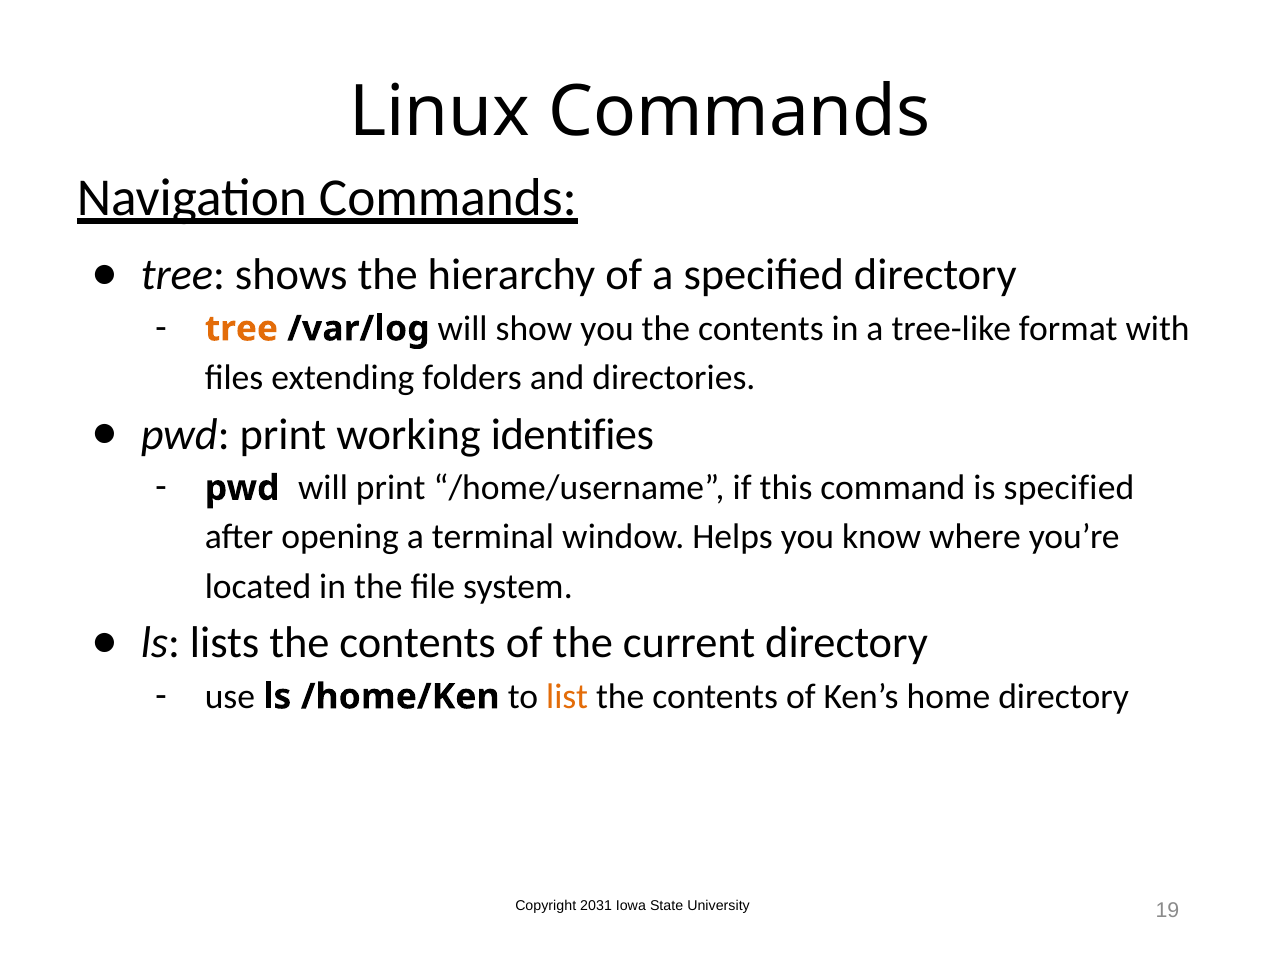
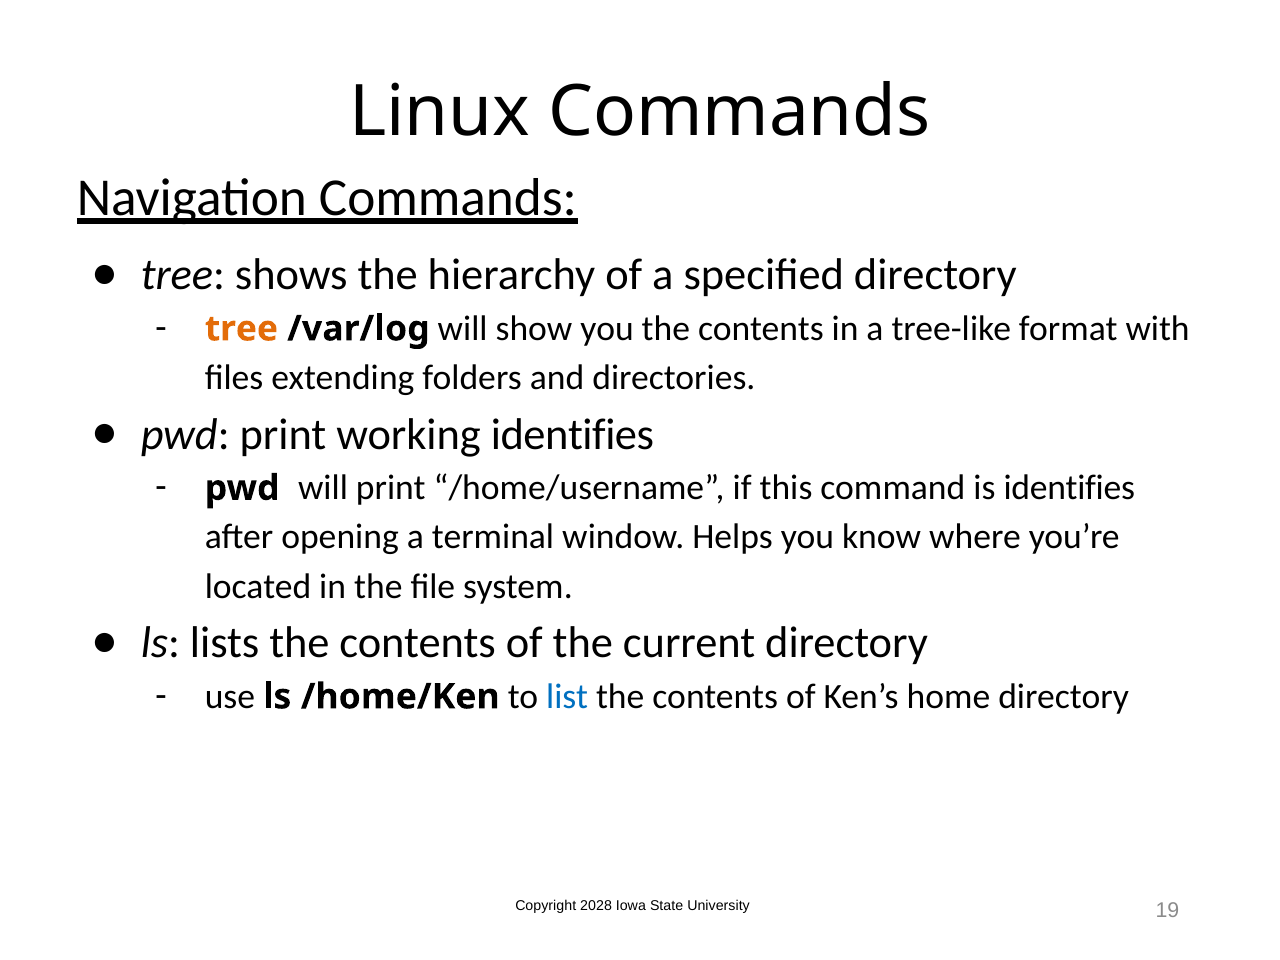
is specified: specified -> identifies
list colour: orange -> blue
2031: 2031 -> 2028
